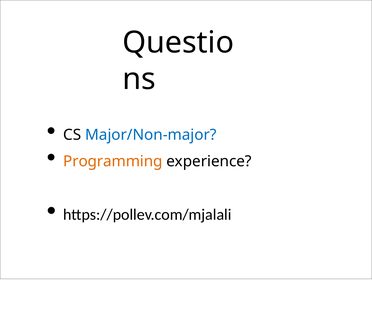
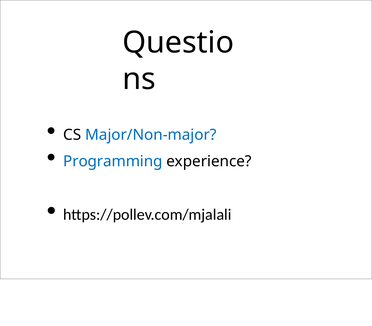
Programming colour: orange -> blue
